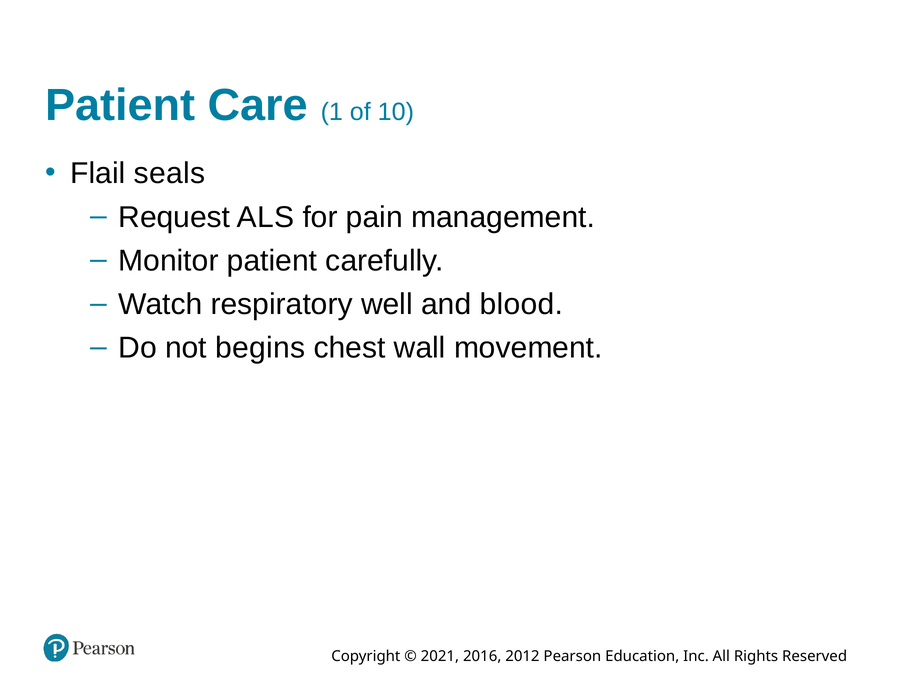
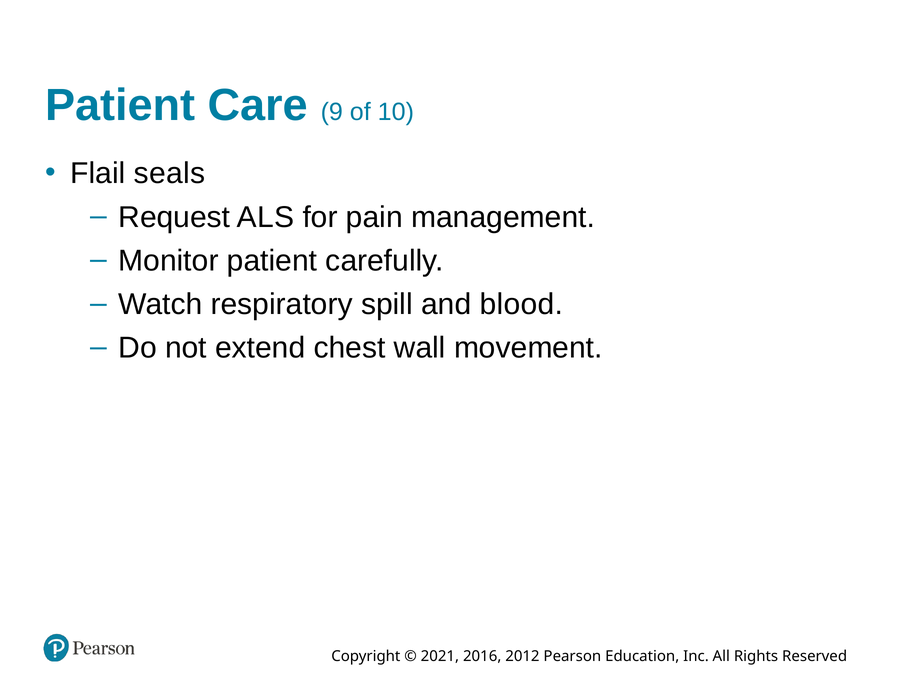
1: 1 -> 9
well: well -> spill
begins: begins -> extend
